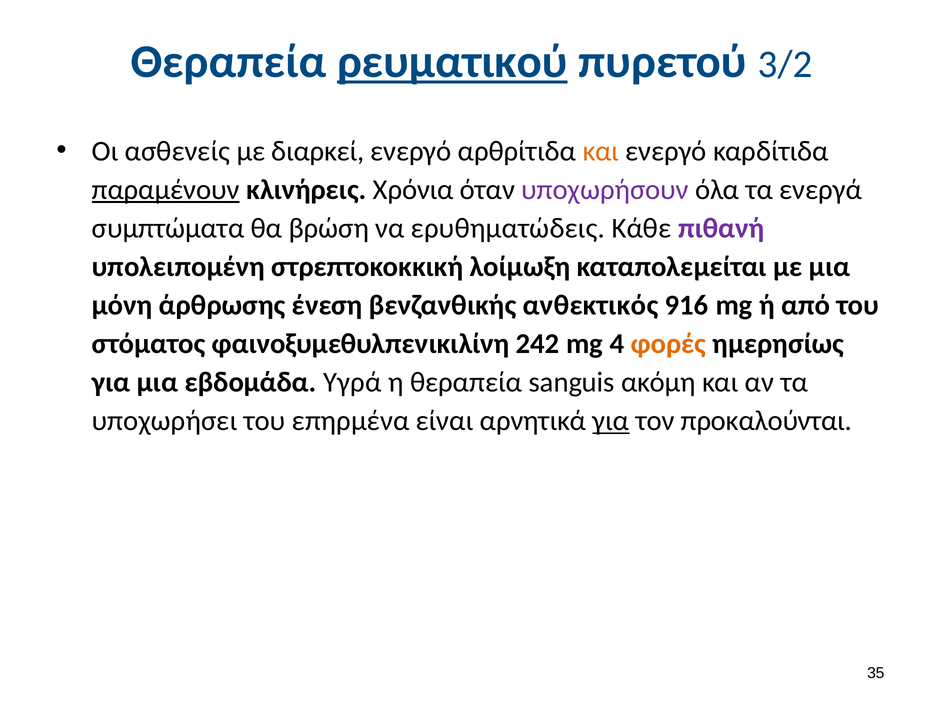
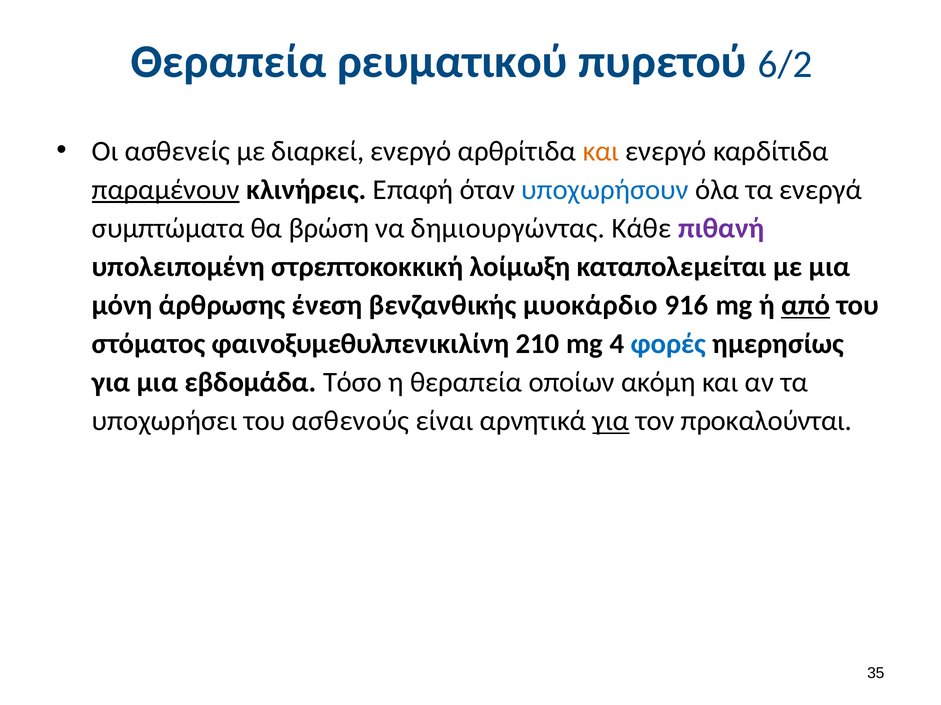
ρευματικού underline: present -> none
3/2: 3/2 -> 6/2
Χρόνια: Χρόνια -> Επαφή
υποχωρήσουν colour: purple -> blue
ερυθηματώδεις: ερυθηματώδεις -> δημιουργώντας
ανθεκτικός: ανθεκτικός -> μυοκάρδιο
από underline: none -> present
242: 242 -> 210
φορές colour: orange -> blue
Υγρά: Υγρά -> Τόσο
sanguis: sanguis -> οποίων
επηρμένα: επηρμένα -> ασθενούς
